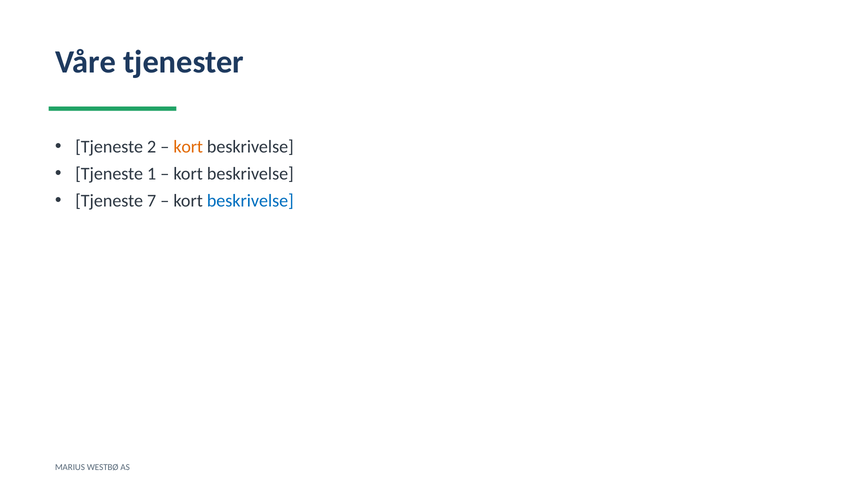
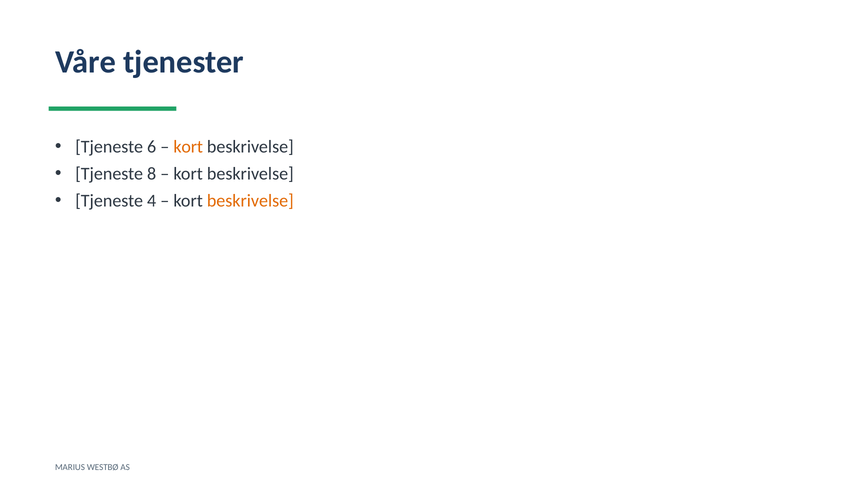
2: 2 -> 6
1: 1 -> 8
7: 7 -> 4
beskrivelse at (250, 201) colour: blue -> orange
